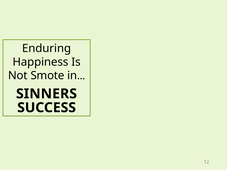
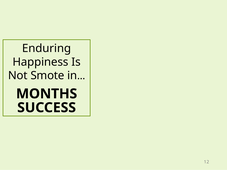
SINNERS: SINNERS -> MONTHS
